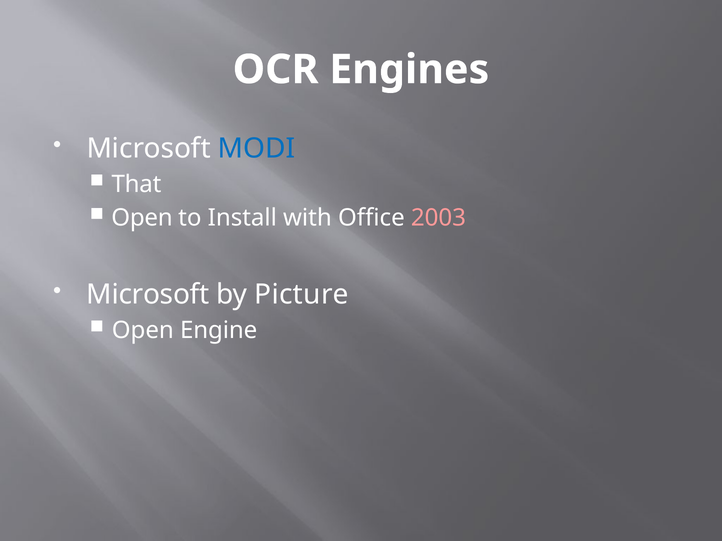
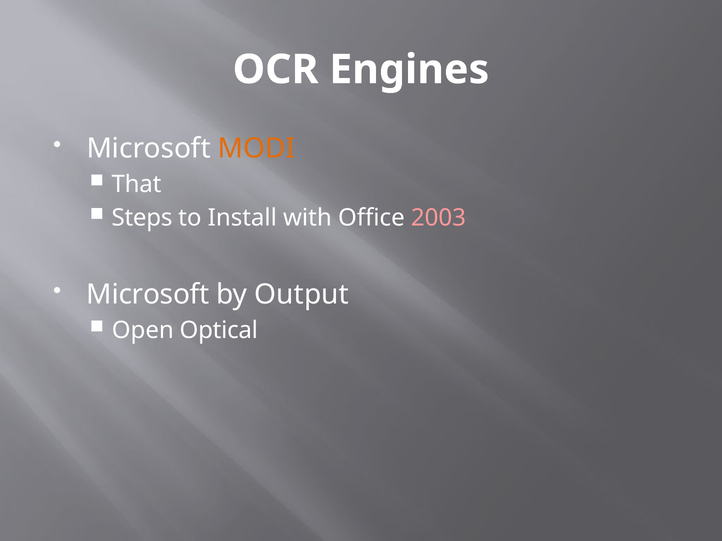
MODI colour: blue -> orange
Open at (142, 218): Open -> Steps
Picture: Picture -> Output
Engine: Engine -> Optical
